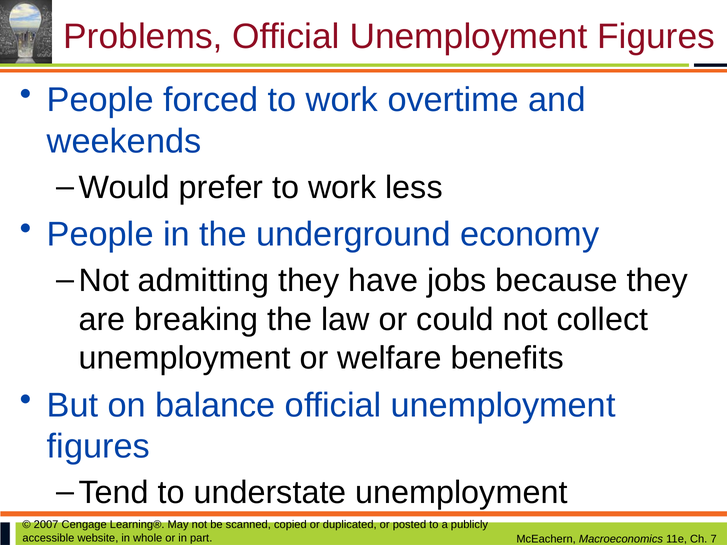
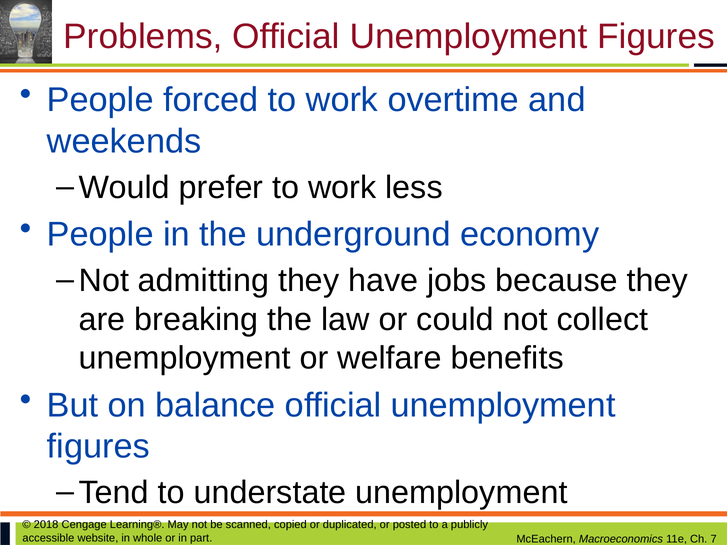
2007: 2007 -> 2018
